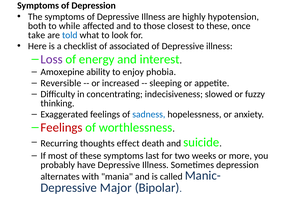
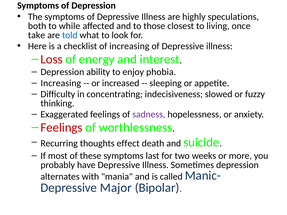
hypotension: hypotension -> speculations
to these: these -> living
of associated: associated -> increasing
Loss colour: purple -> red
Amoxepine at (62, 72): Amoxepine -> Depression
Reversible at (61, 83): Reversible -> Increasing
sadness colour: blue -> purple
